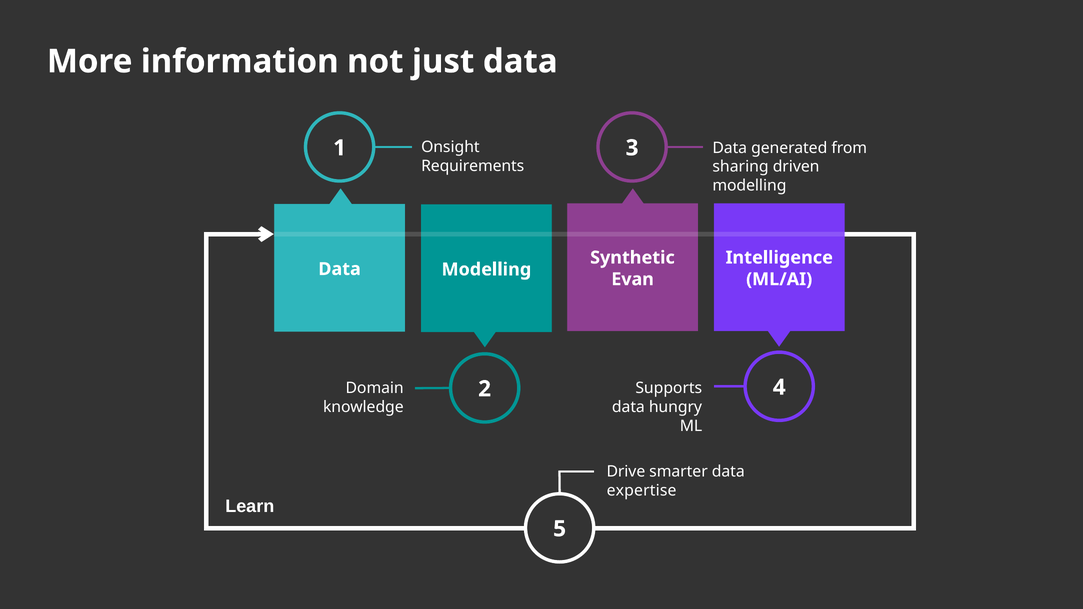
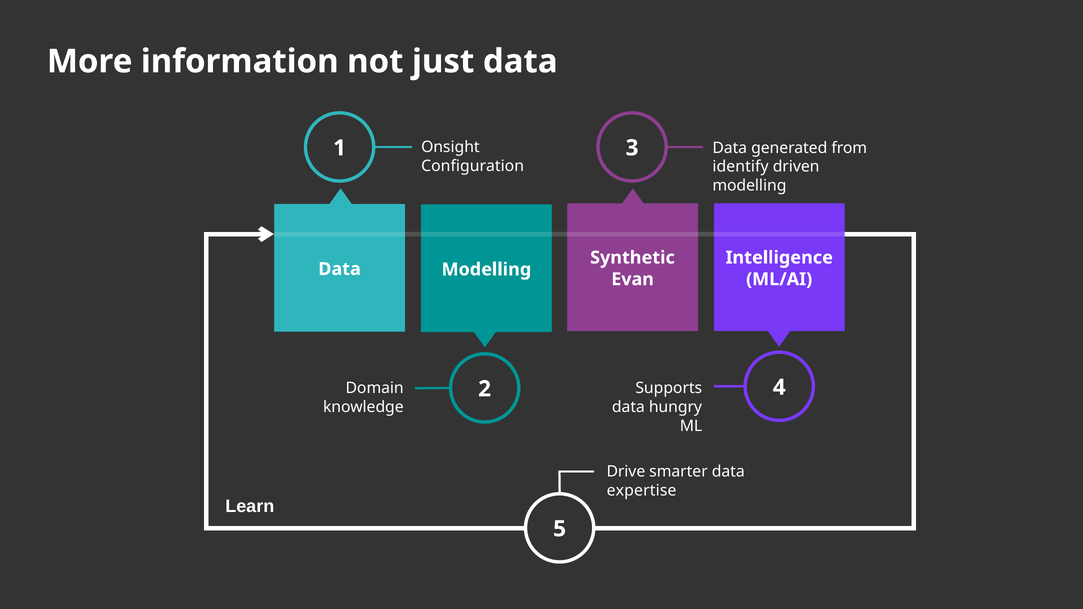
Requirements: Requirements -> Configuration
sharing: sharing -> identify
